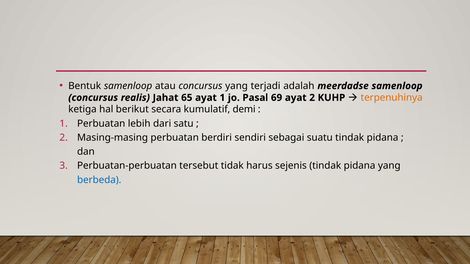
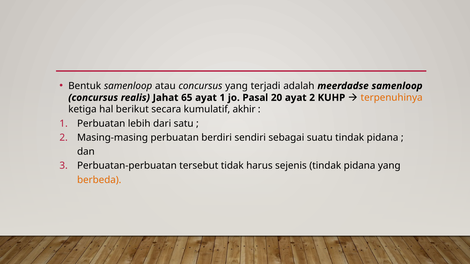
69: 69 -> 20
demi: demi -> akhir
berbeda colour: blue -> orange
